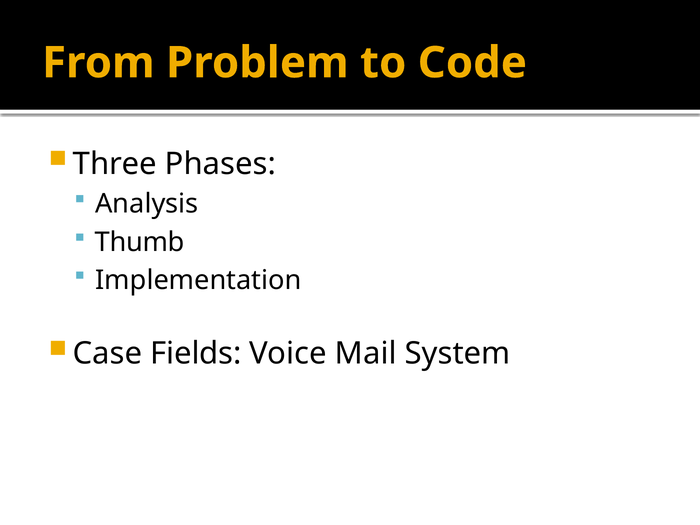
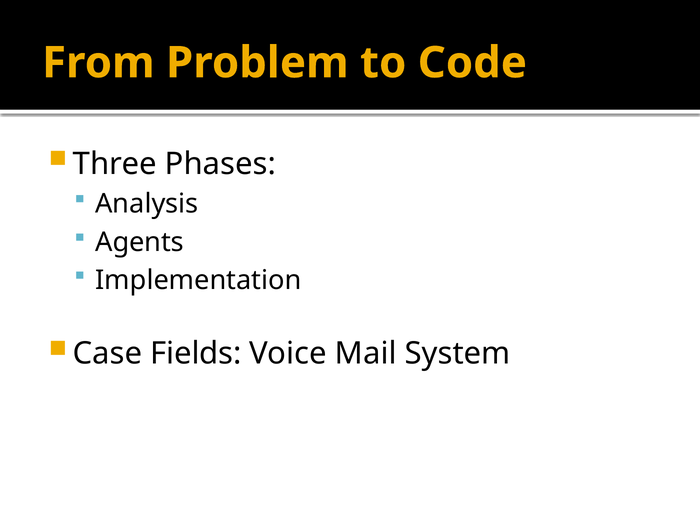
Thumb: Thumb -> Agents
